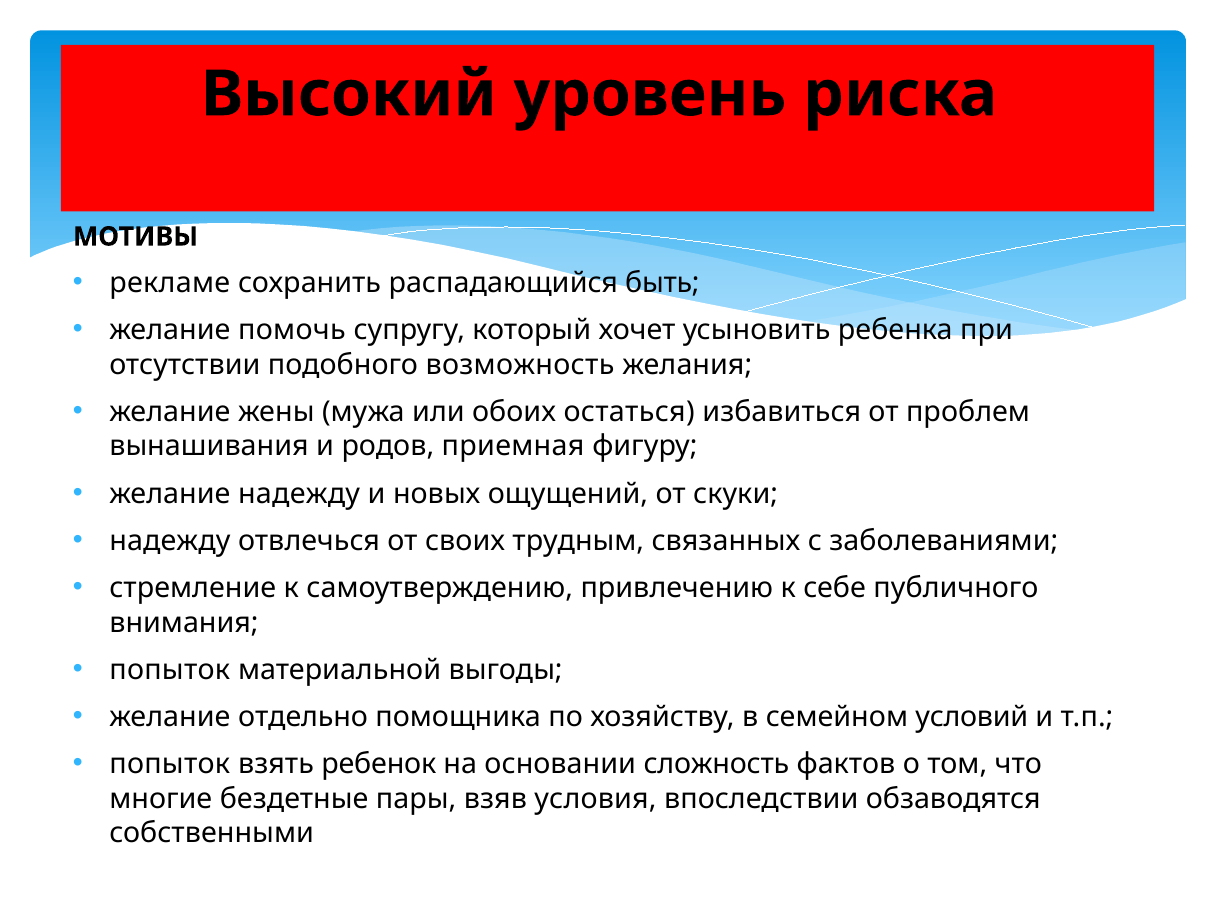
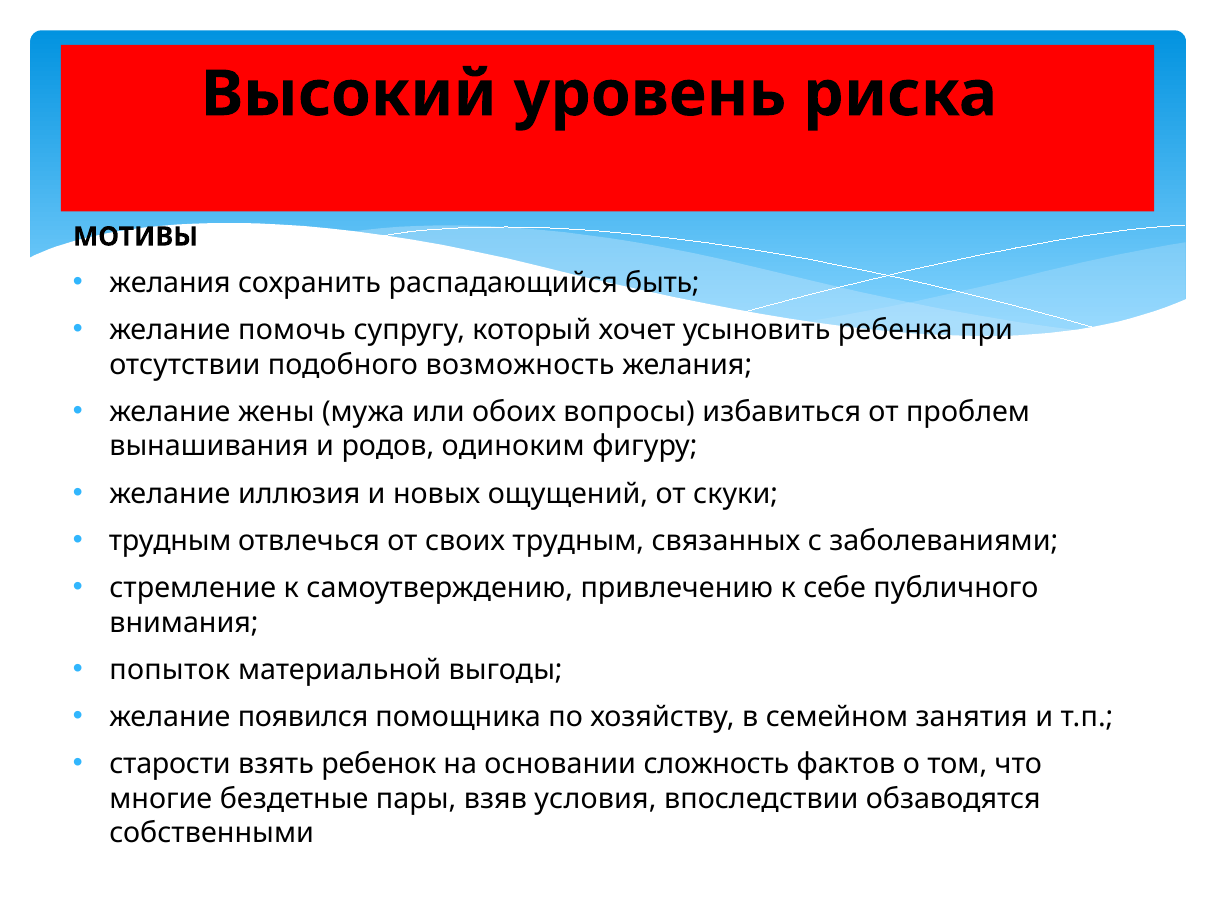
рекламе at (170, 283): рекламе -> желания
остаться: остаться -> вопросы
приемная: приемная -> одиноким
желание надежду: надежду -> иллюзия
надежду at (170, 541): надежду -> трудным
отдельно: отдельно -> появился
условий: условий -> занятия
попыток at (170, 765): попыток -> старости
